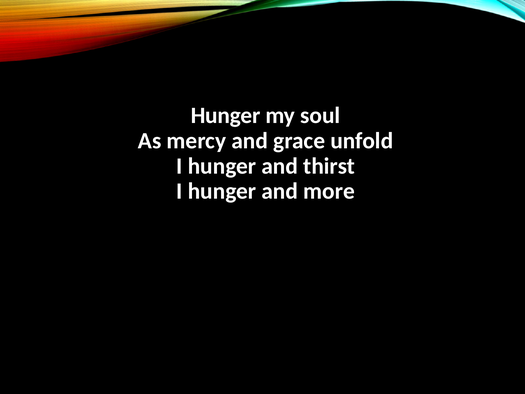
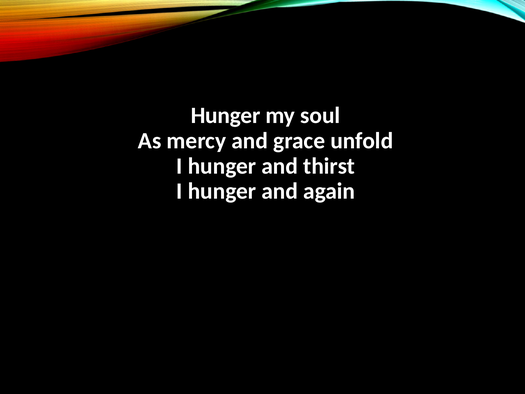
more: more -> again
